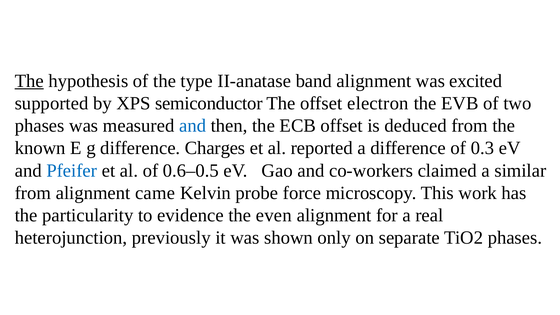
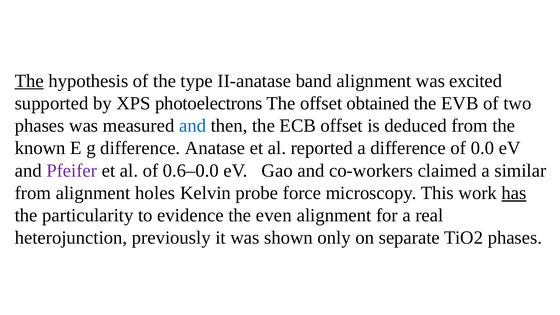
semiconductor: semiconductor -> photoelectrons
electron: electron -> obtained
Charges: Charges -> Anatase
0.3: 0.3 -> 0.0
Pfeifer colour: blue -> purple
0.6–0.5: 0.6–0.5 -> 0.6–0.0
came: came -> holes
has underline: none -> present
